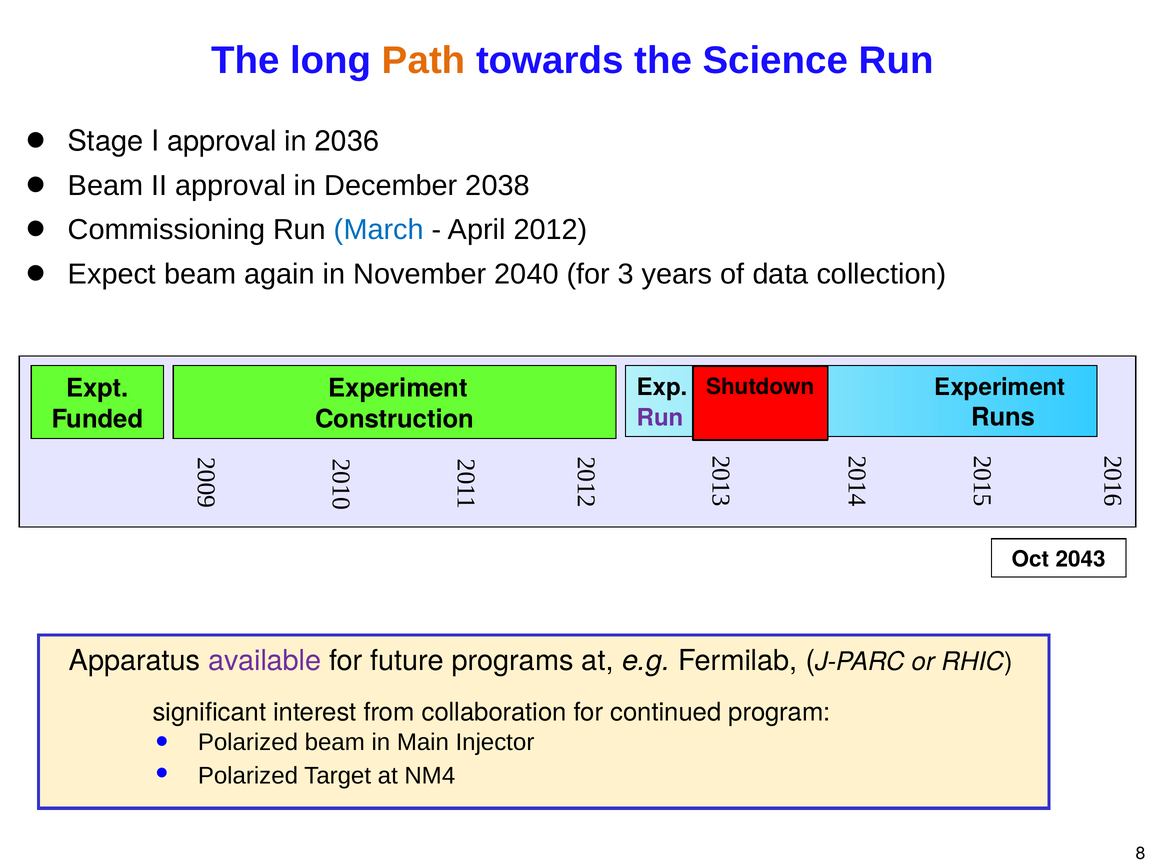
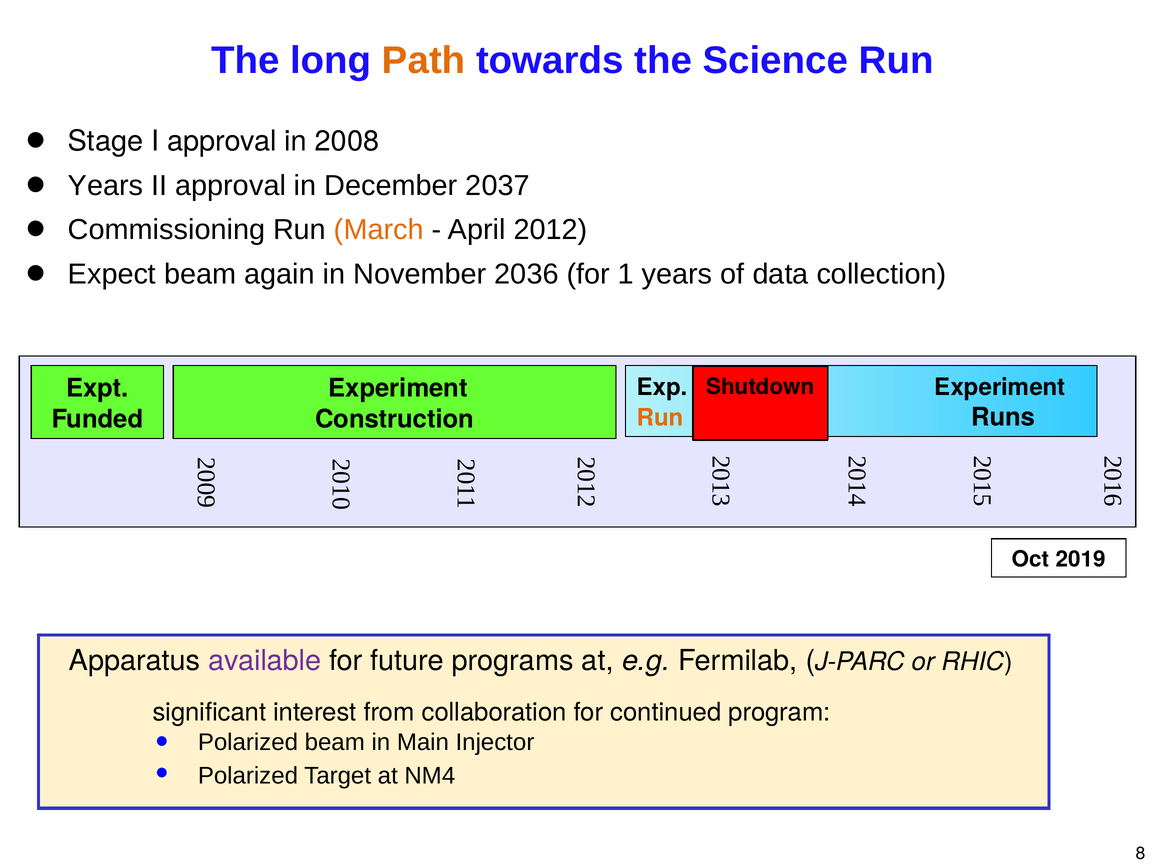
2036: 2036 -> 2008
Beam at (106, 186): Beam -> Years
2038: 2038 -> 2037
March colour: blue -> orange
2040: 2040 -> 2036
for 3: 3 -> 1
Run at (660, 418) colour: purple -> orange
2043: 2043 -> 2019
